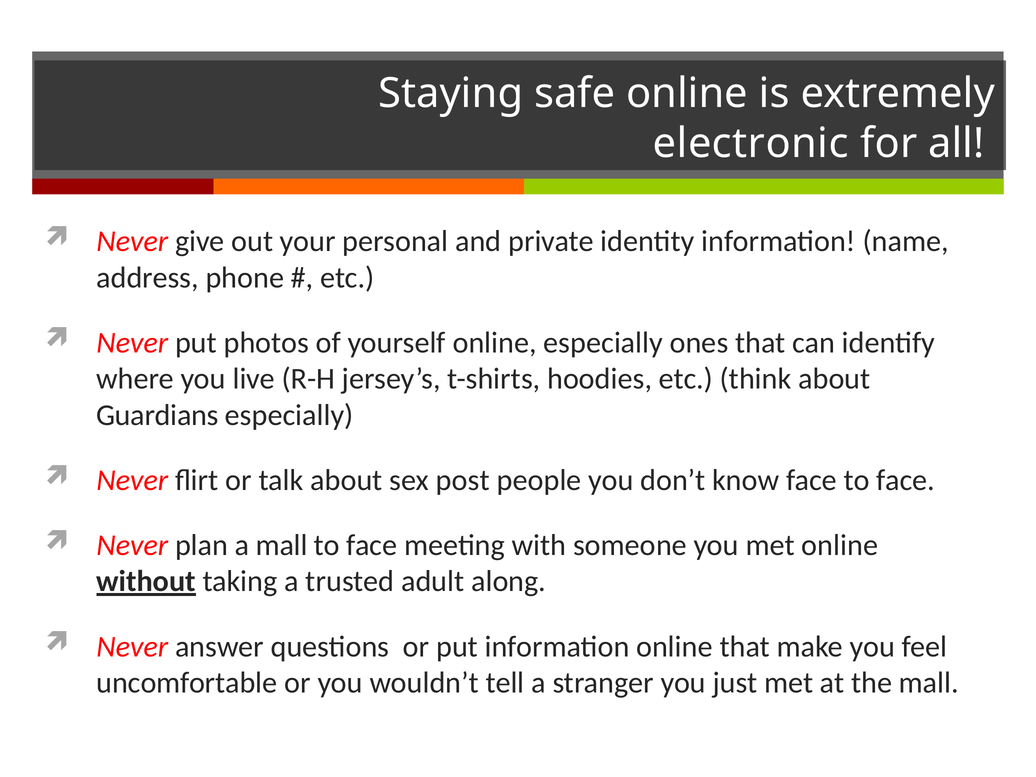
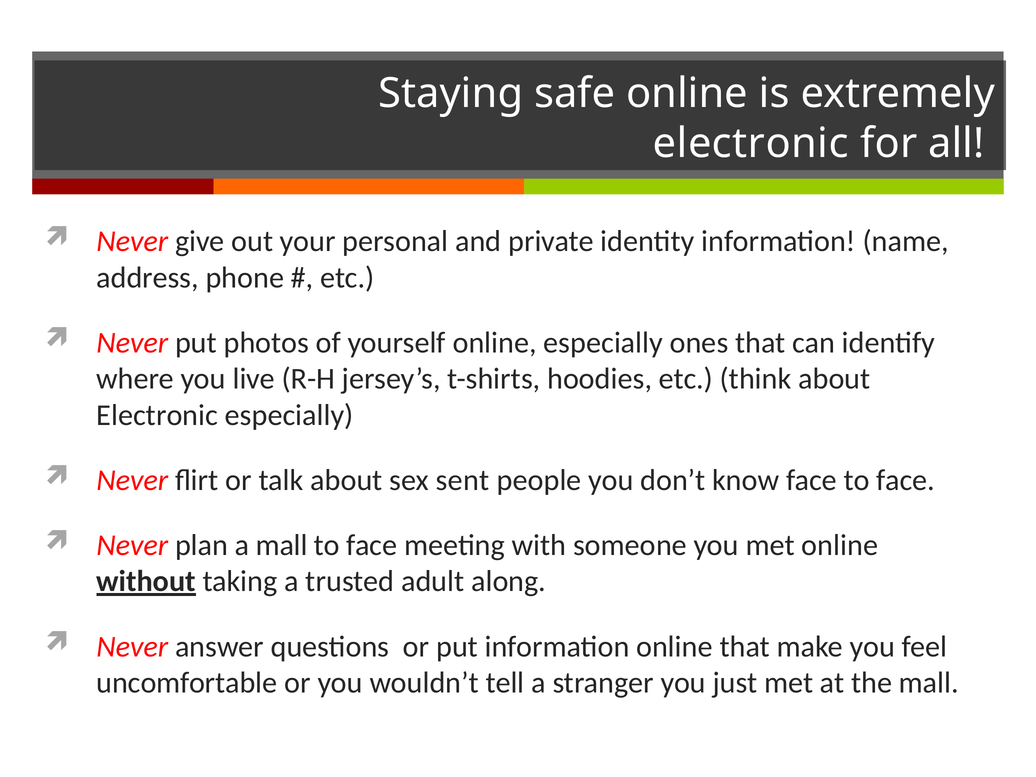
Guardians at (157, 415): Guardians -> Electronic
post: post -> sent
